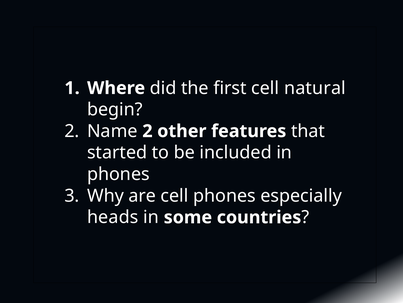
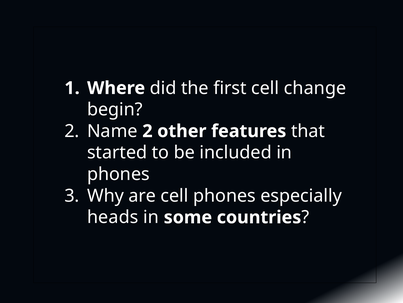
natural: natural -> change
